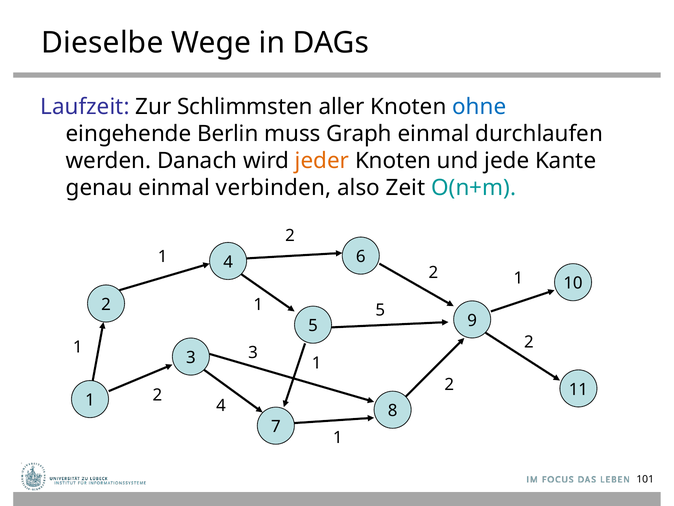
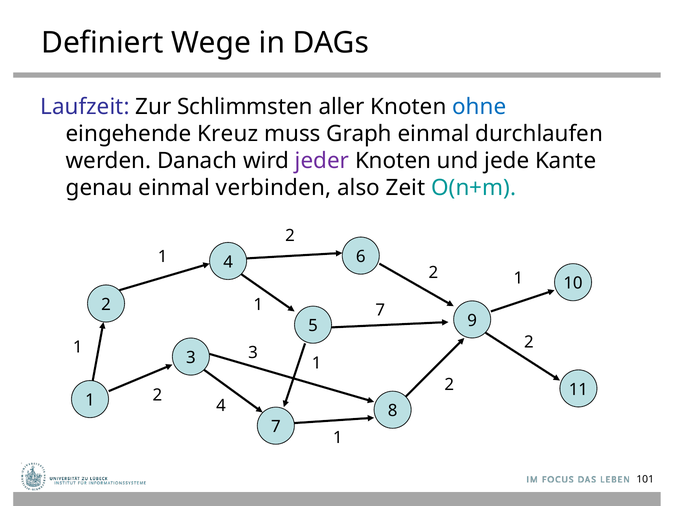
Dieselbe: Dieselbe -> Definiert
Berlin: Berlin -> Kreuz
jeder colour: orange -> purple
1 5: 5 -> 7
